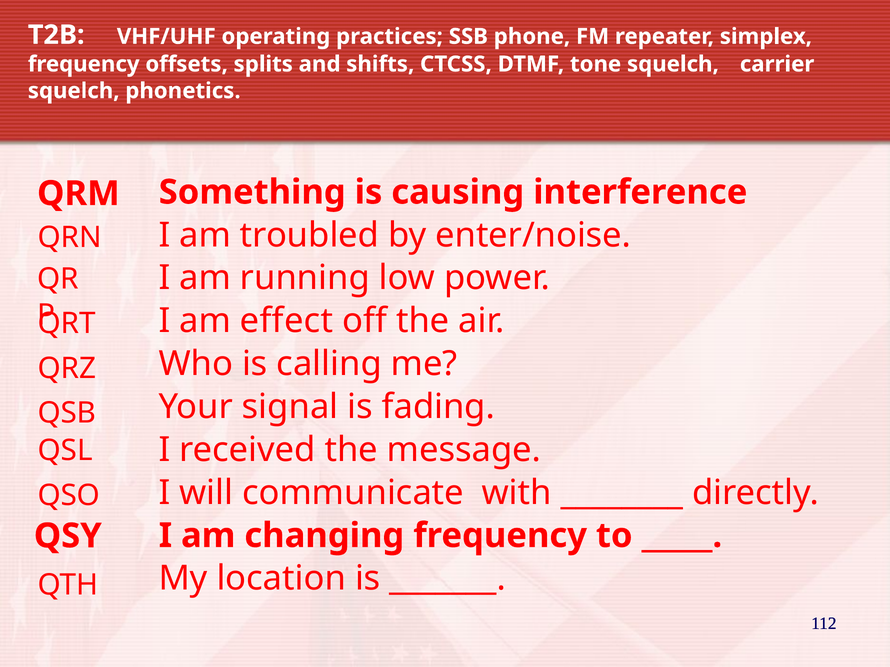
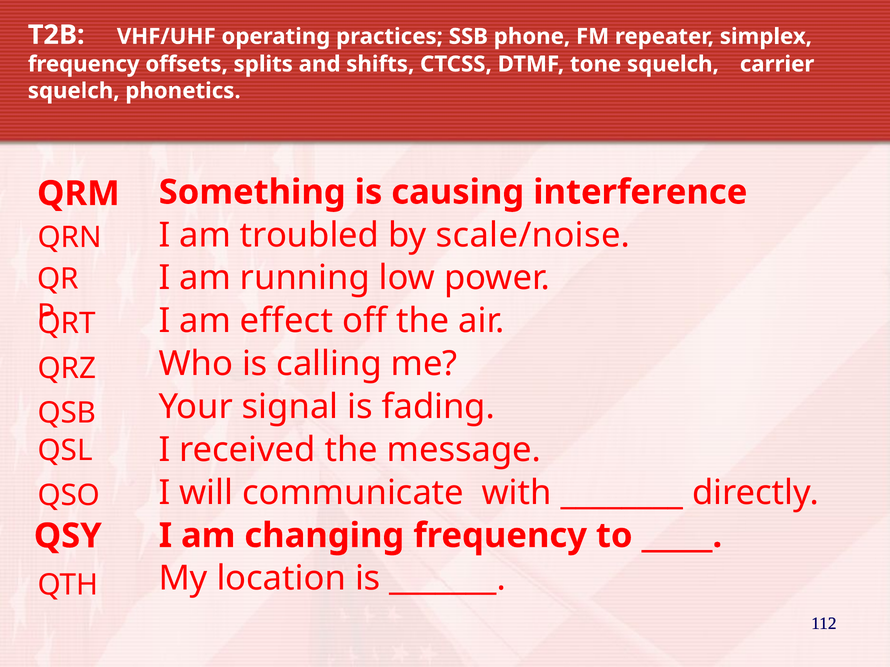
enter/noise: enter/noise -> scale/noise
